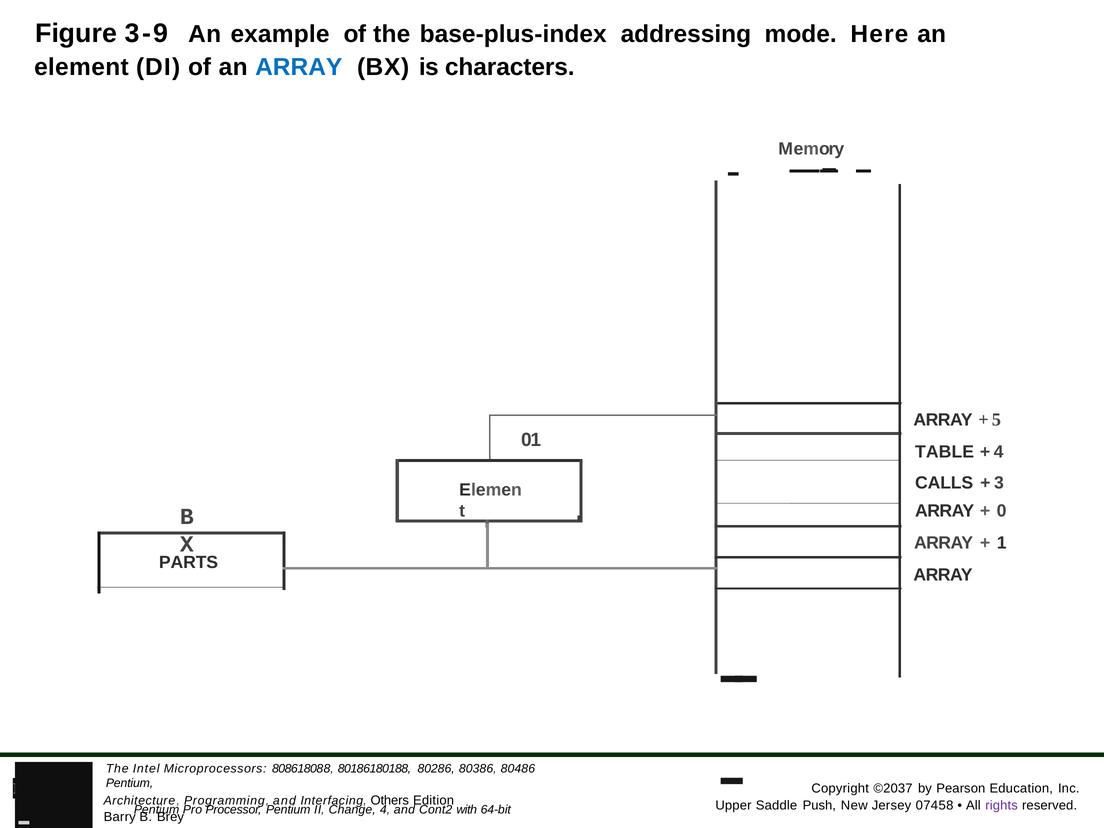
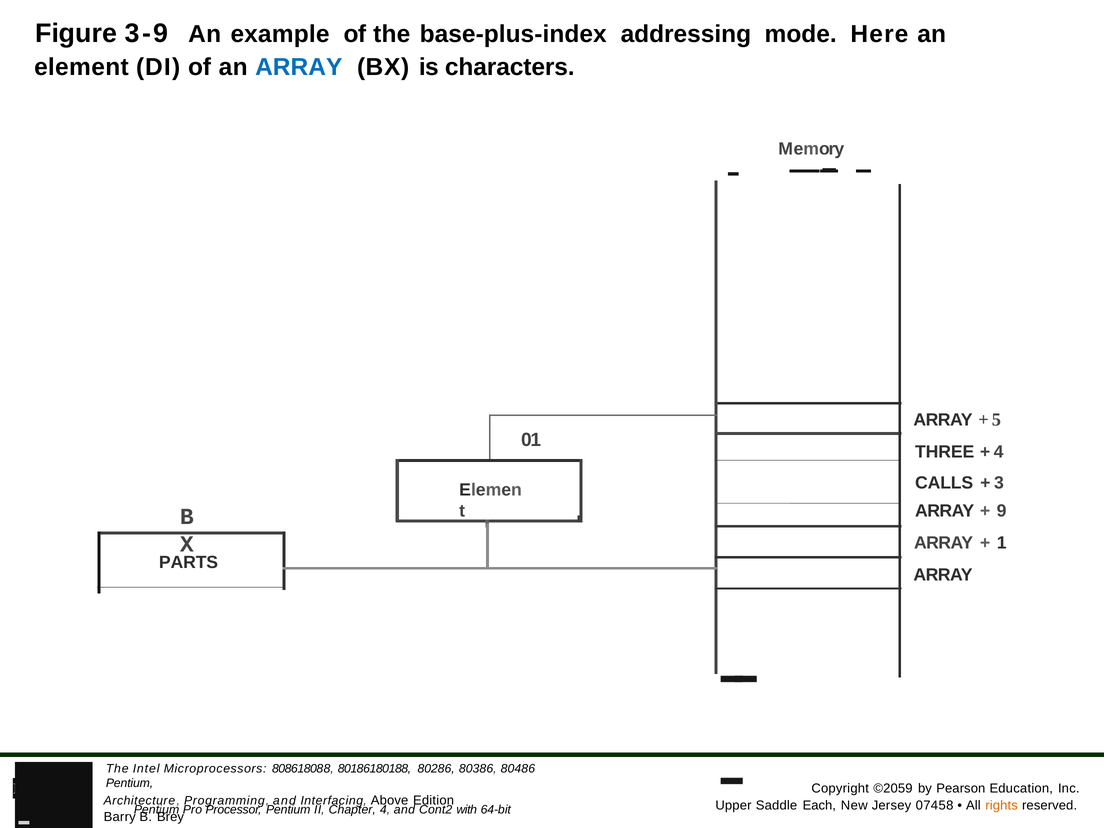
TABLE: TABLE -> THREE
0: 0 -> 9
©2037: ©2037 -> ©2059
Others: Others -> Above
Change: Change -> Chapter
Push: Push -> Each
rights colour: purple -> orange
